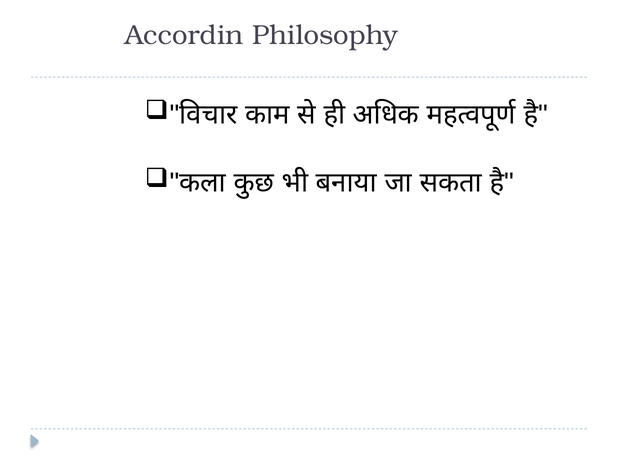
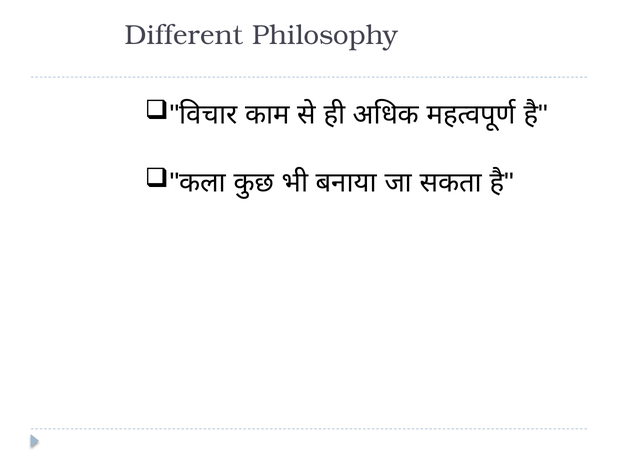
Accordin: Accordin -> Different
